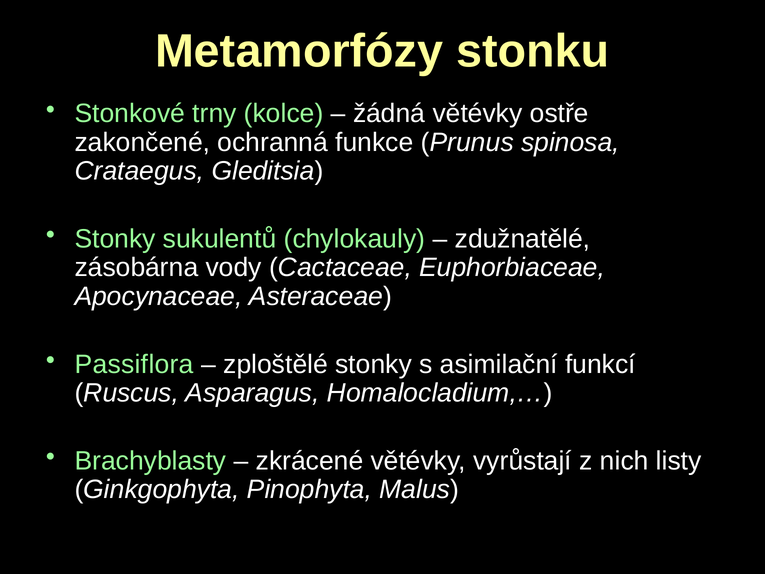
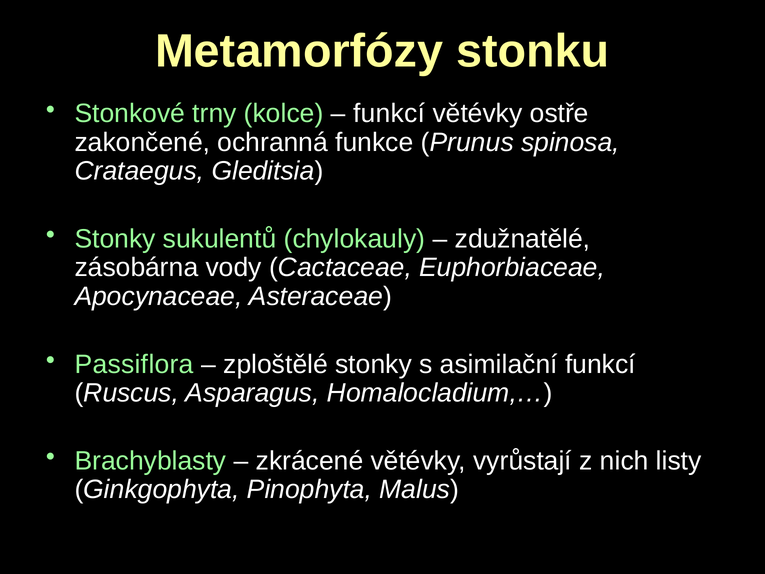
žádná at (389, 114): žádná -> funkcí
